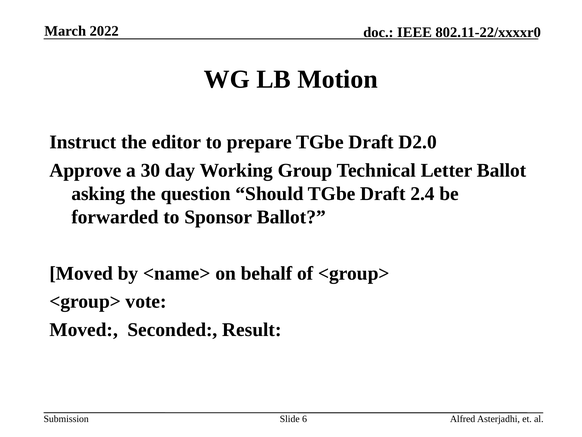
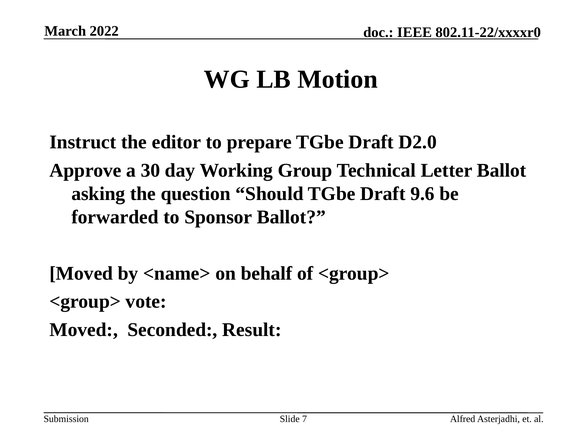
2.4: 2.4 -> 9.6
6: 6 -> 7
